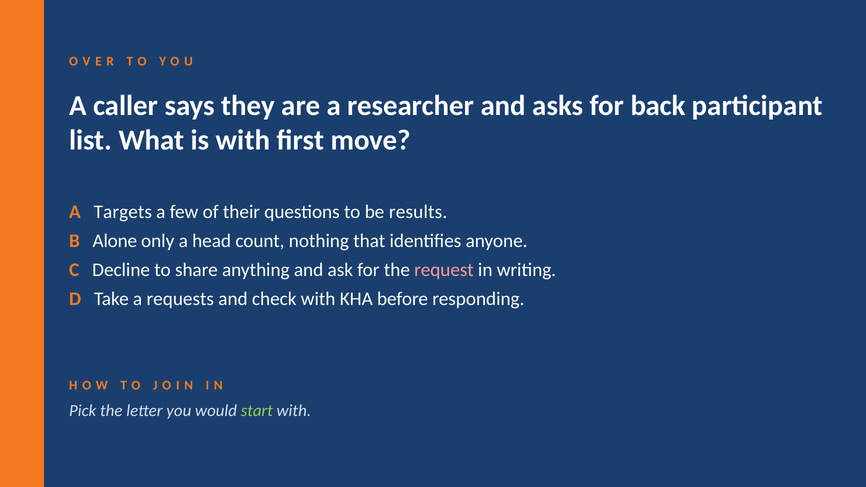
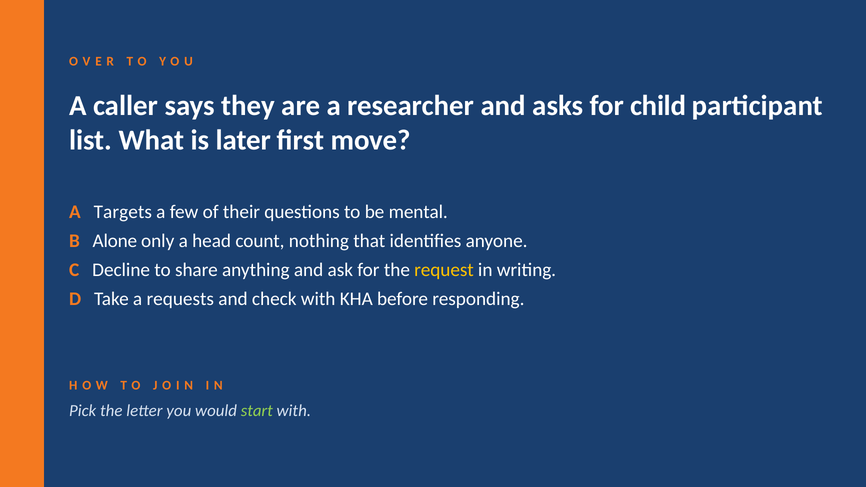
back: back -> child
is with: with -> later
results: results -> mental
request colour: pink -> yellow
